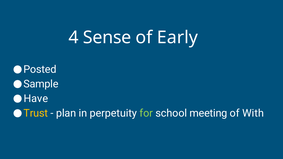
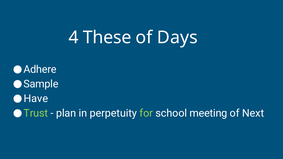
Sense: Sense -> These
Early: Early -> Days
Posted: Posted -> Adhere
Trust colour: yellow -> light green
With: With -> Next
